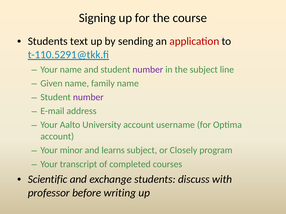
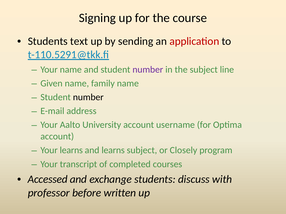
number at (88, 97) colour: purple -> black
Your minor: minor -> learns
Scientific: Scientific -> Accessed
writing: writing -> written
